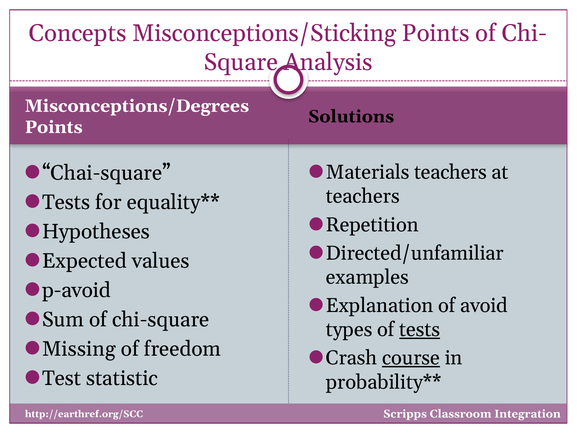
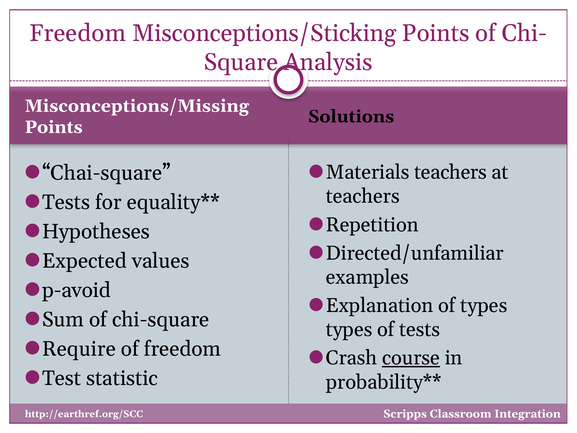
Concepts at (78, 33): Concepts -> Freedom
Misconceptions/Degrees: Misconceptions/Degrees -> Misconceptions/Missing
of avoid: avoid -> types
tests at (420, 329) underline: present -> none
Missing: Missing -> Require
